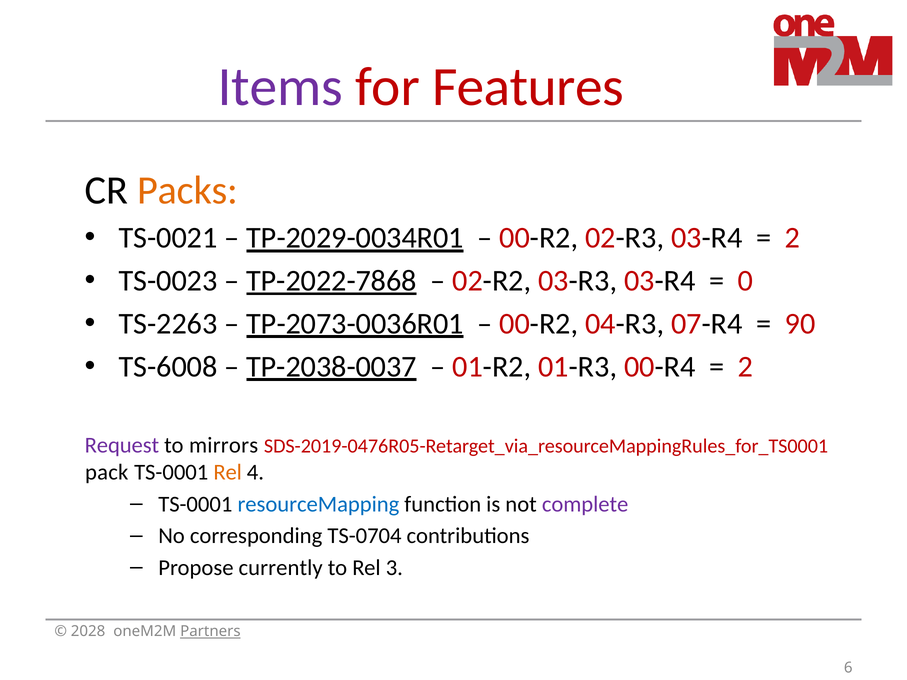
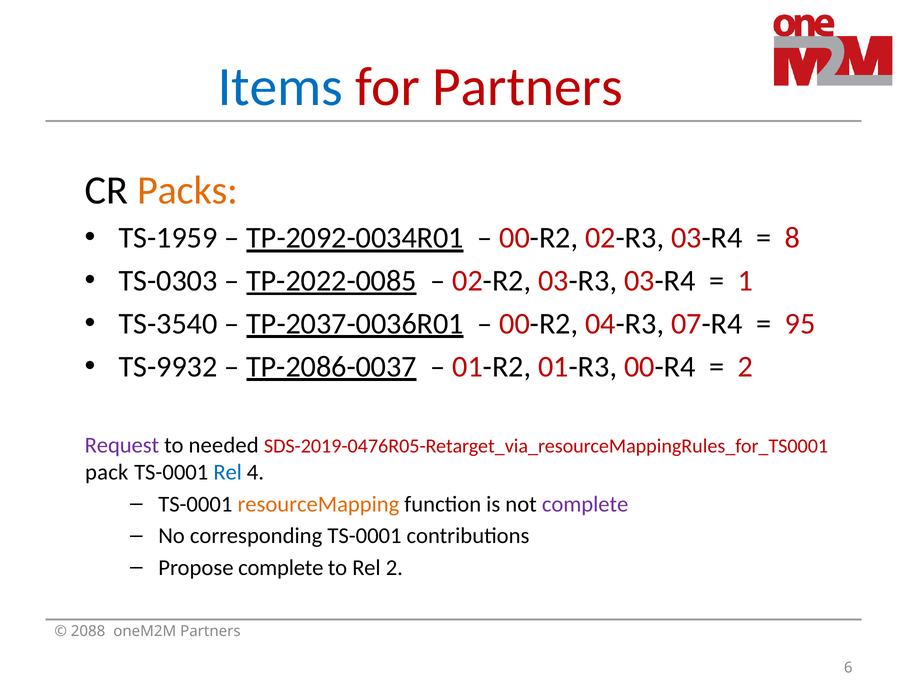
Items colour: purple -> blue
for Features: Features -> Partners
TS-0021: TS-0021 -> TS-1959
TP-2029-0034R01: TP-2029-0034R01 -> TP-2092-0034R01
2 at (793, 238): 2 -> 8
TS-0023: TS-0023 -> TS-0303
TP-2022-7868: TP-2022-7868 -> TP-2022-0085
0: 0 -> 1
TS-2263: TS-2263 -> TS-3540
TP-2073-0036R01: TP-2073-0036R01 -> TP-2037-0036R01
90: 90 -> 95
TS-6008: TS-6008 -> TS-9932
TP-2038-0037: TP-2038-0037 -> TP-2086-0037
mirrors: mirrors -> needed
Rel at (228, 473) colour: orange -> blue
resourceMapping colour: blue -> orange
corresponding TS-0704: TS-0704 -> TS-0001
Propose currently: currently -> complete
Rel 3: 3 -> 2
2028: 2028 -> 2088
Partners at (210, 632) underline: present -> none
